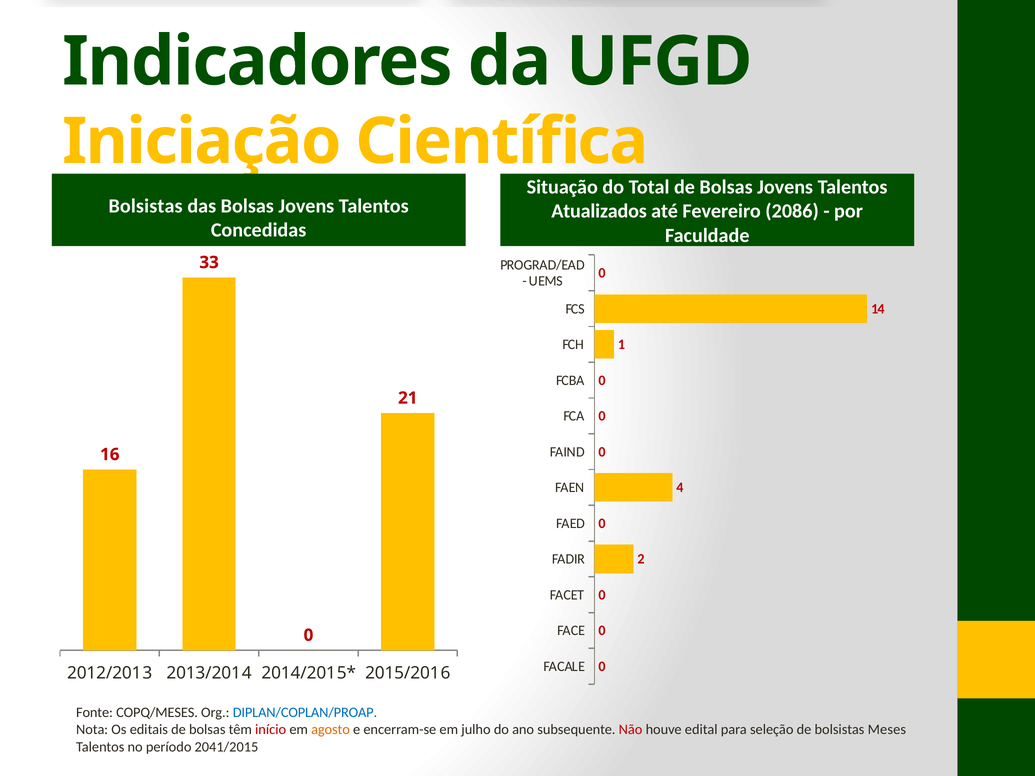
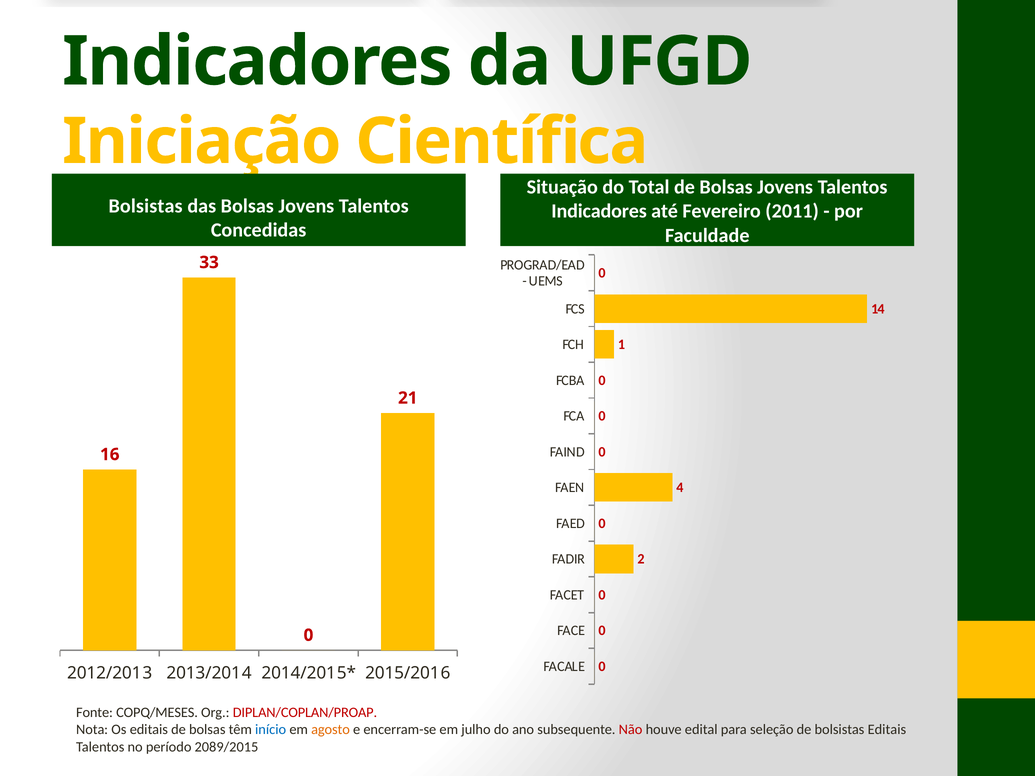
Atualizados at (599, 211): Atualizados -> Indicadores
2086: 2086 -> 2011
DIPLAN/COPLAN/PROAP colour: blue -> red
início colour: red -> blue
bolsistas Meses: Meses -> Editais
2041/2015: 2041/2015 -> 2089/2015
